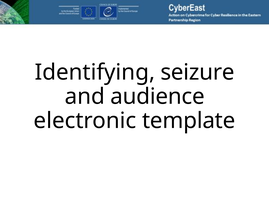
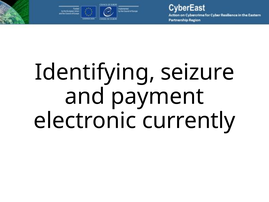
audience: audience -> payment
template: template -> currently
